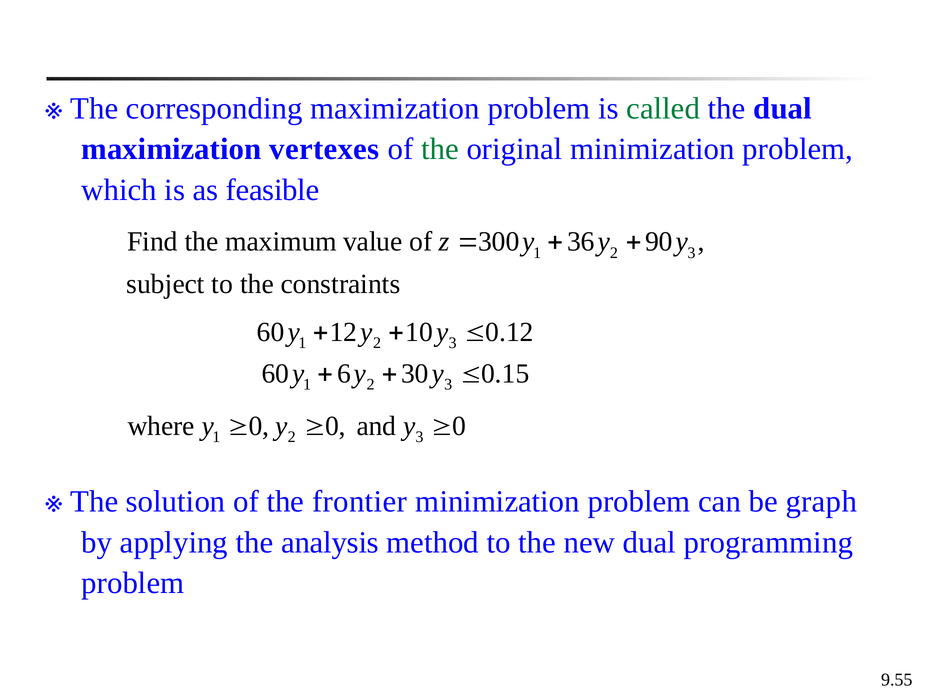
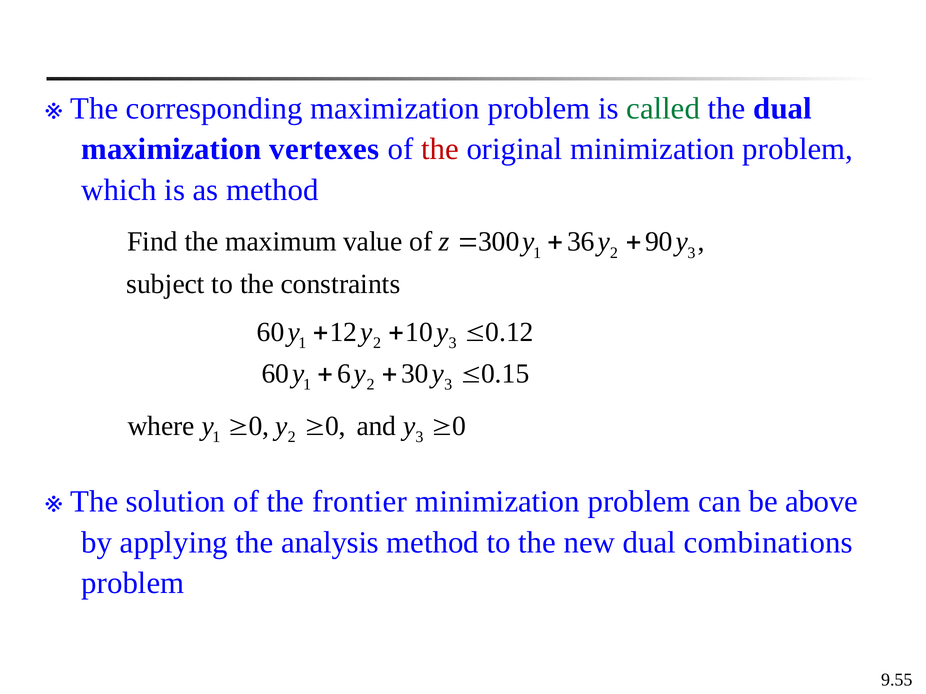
the at (440, 149) colour: green -> red
as feasible: feasible -> method
graph: graph -> above
programming: programming -> combinations
